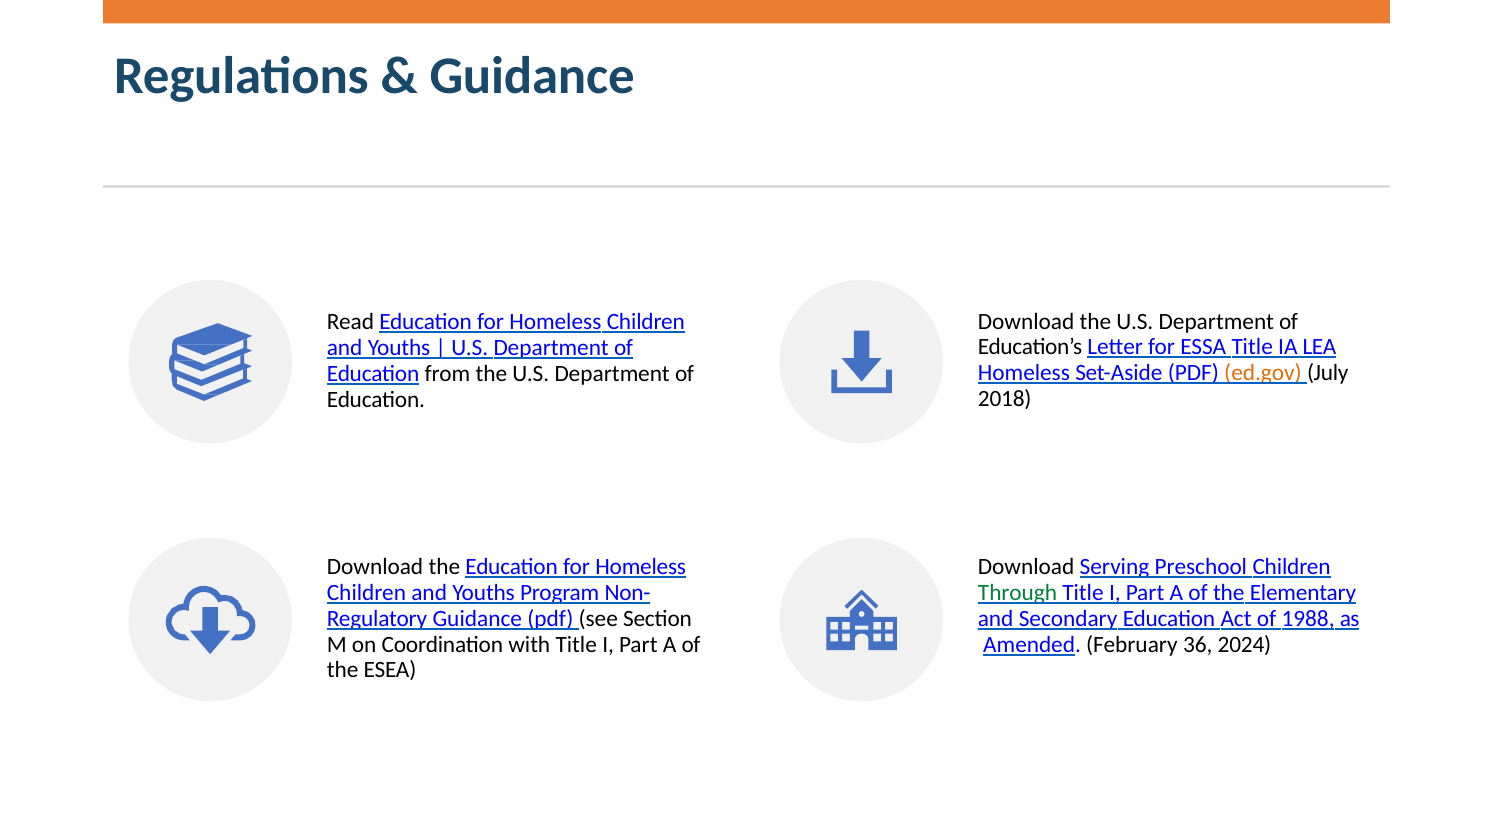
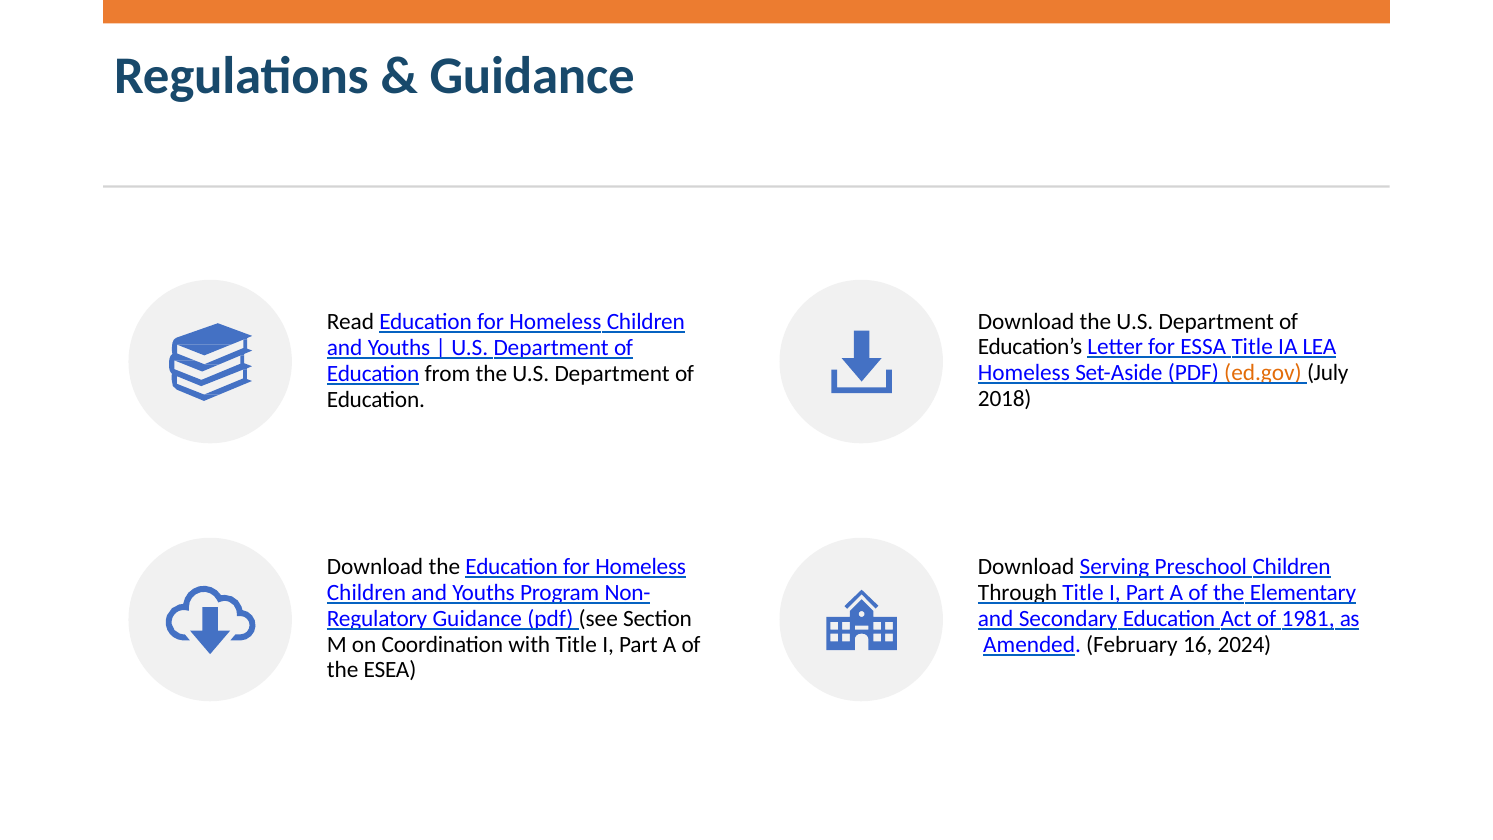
Through colour: green -> black
1988: 1988 -> 1981
36: 36 -> 16
